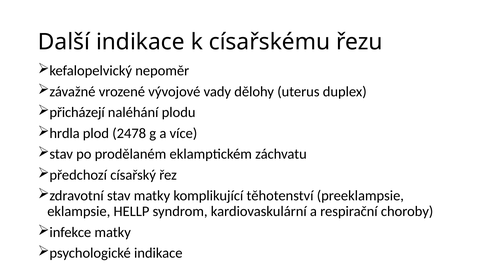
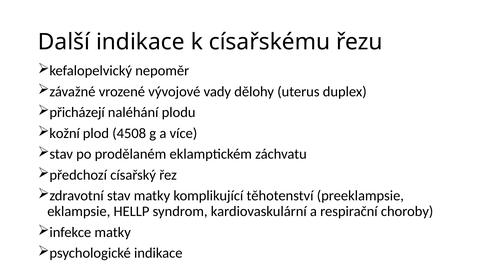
hrdla: hrdla -> kožní
2478: 2478 -> 4508
